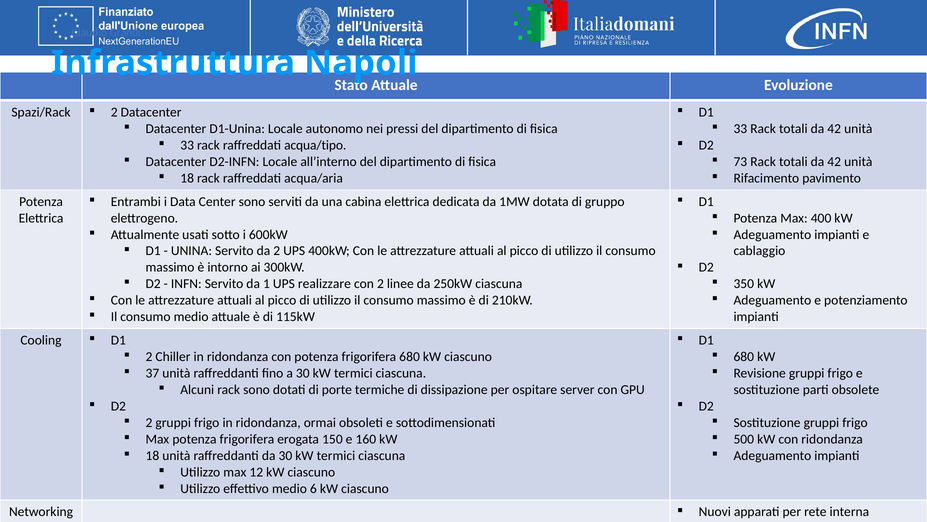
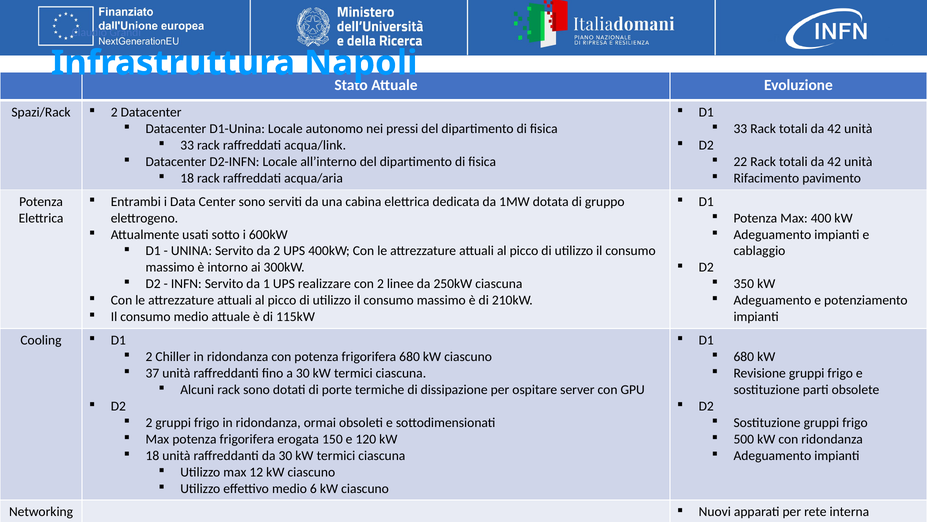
acqua/tipo: acqua/tipo -> acqua/link
73: 73 -> 22
160: 160 -> 120
